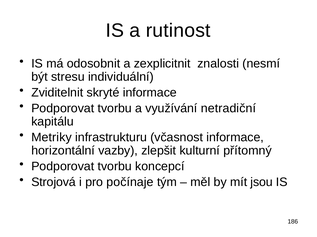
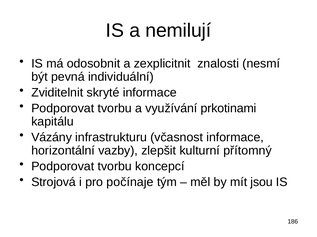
rutinost: rutinost -> nemilují
stresu: stresu -> pevná
netradiční: netradiční -> prkotinami
Metriky: Metriky -> Vázány
